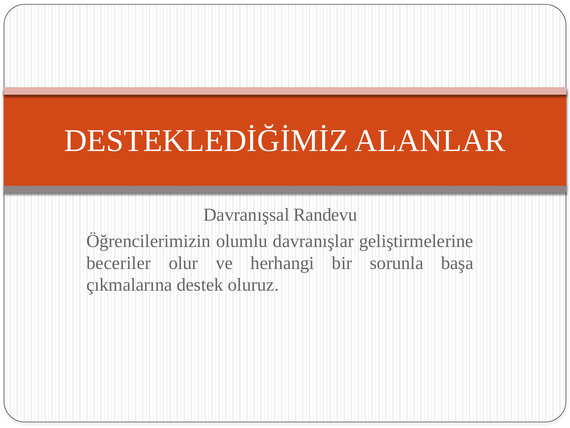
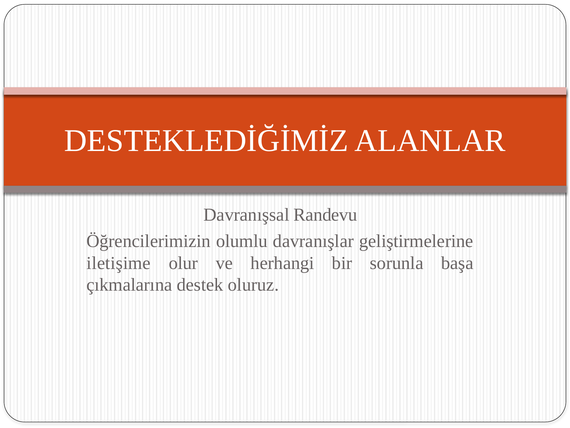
beceriler: beceriler -> iletişime
